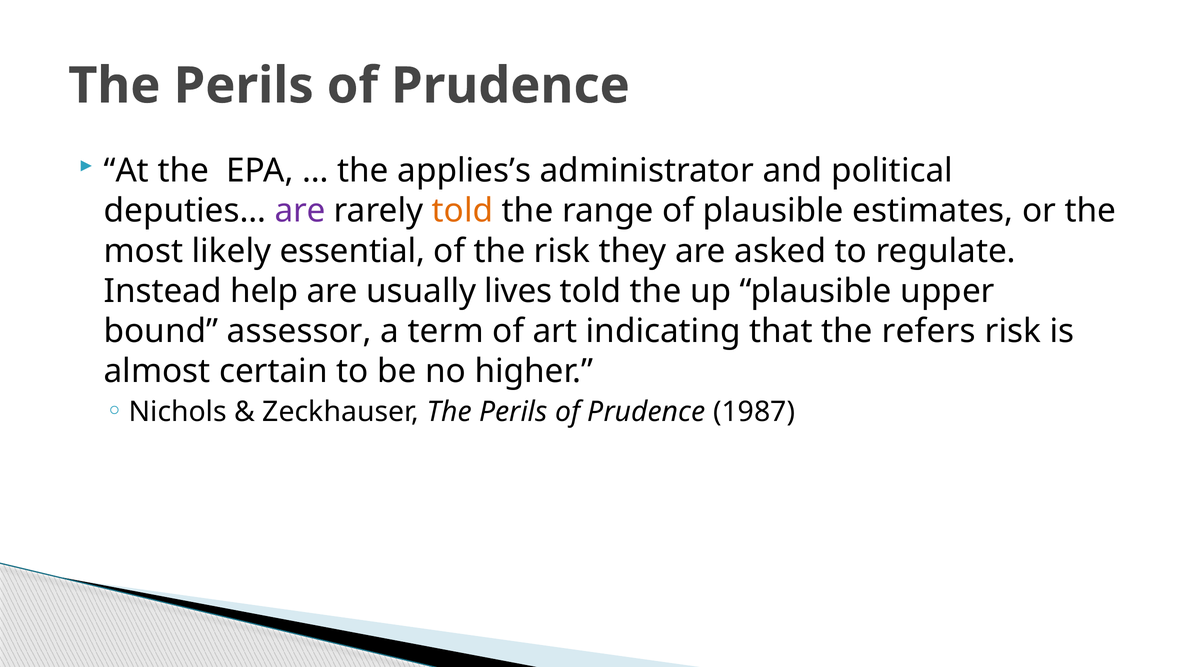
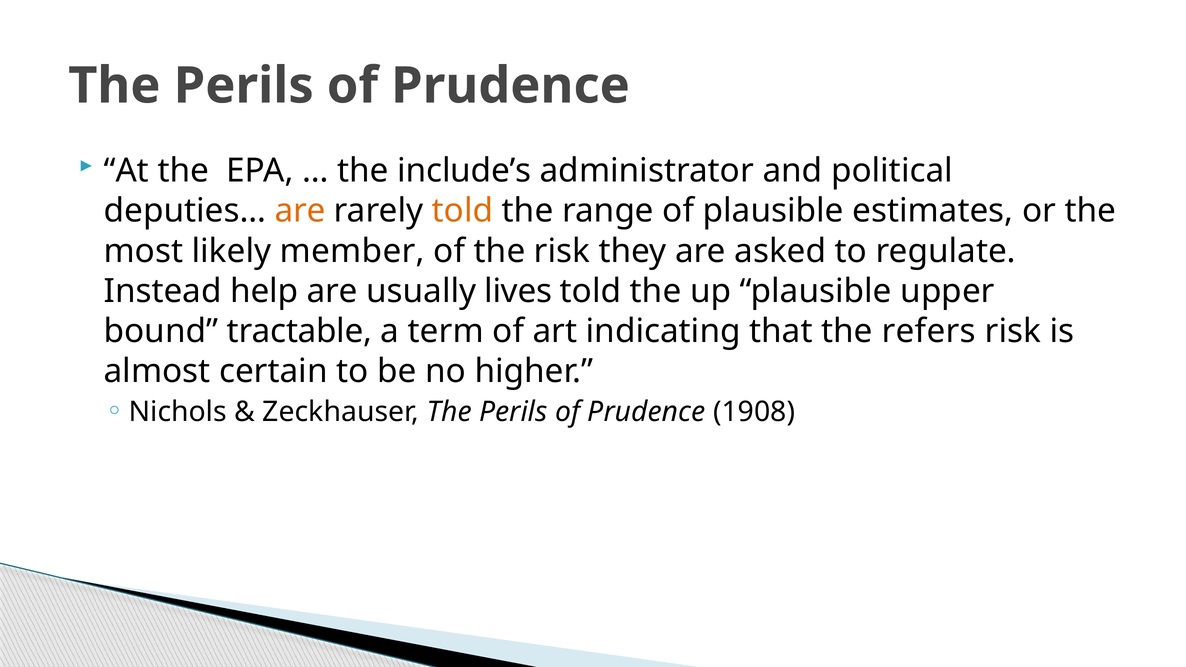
applies’s: applies’s -> include’s
are at (300, 211) colour: purple -> orange
essential: essential -> member
assessor: assessor -> tractable
1987: 1987 -> 1908
